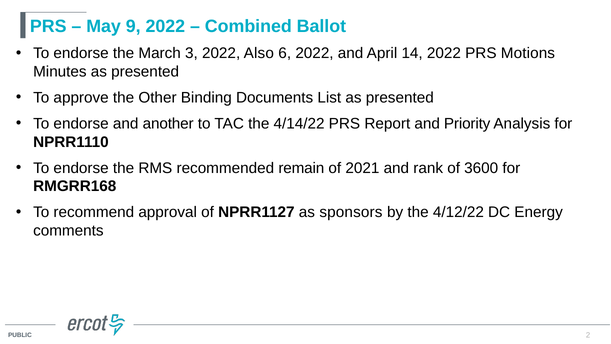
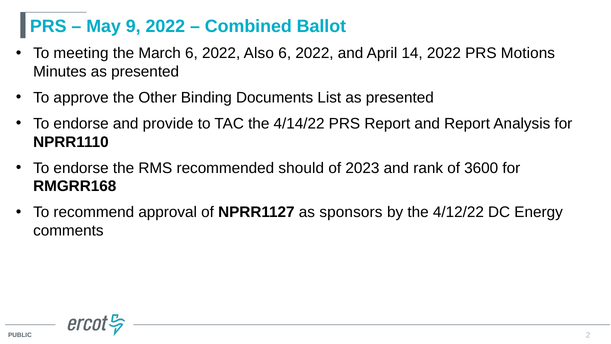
endorse at (81, 53): endorse -> meeting
March 3: 3 -> 6
another: another -> provide
and Priority: Priority -> Report
remain: remain -> should
2021: 2021 -> 2023
